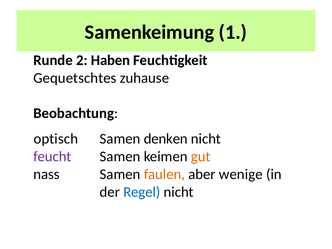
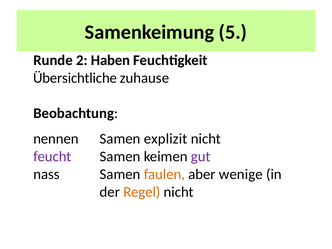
1: 1 -> 5
Gequetschtes: Gequetschtes -> Übersichtliche
optisch: optisch -> nennen
denken: denken -> explizit
gut colour: orange -> purple
Regel colour: blue -> orange
